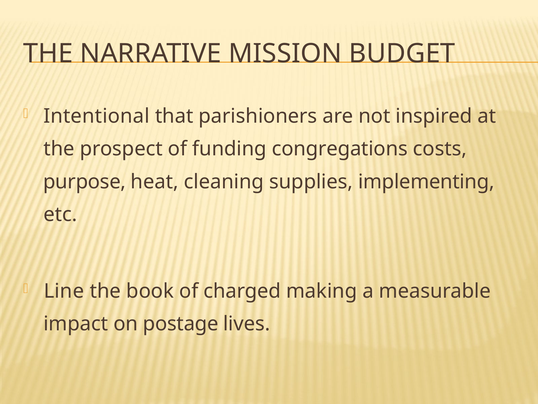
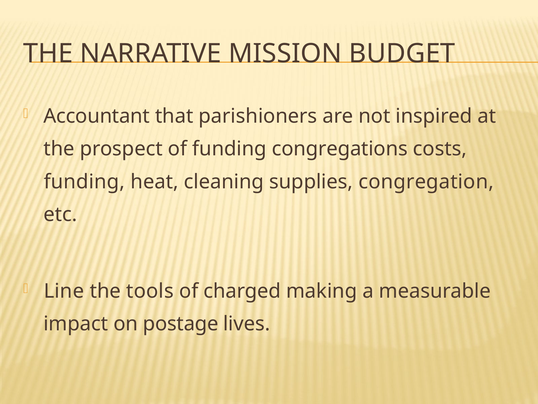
Intentional: Intentional -> Accountant
purpose at (85, 181): purpose -> funding
implementing: implementing -> congregation
book: book -> tools
